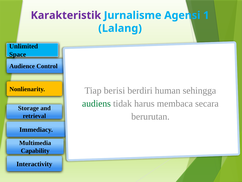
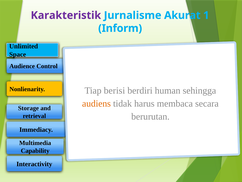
Agensi: Agensi -> Akurat
Lalang: Lalang -> Inform
audiens colour: green -> orange
